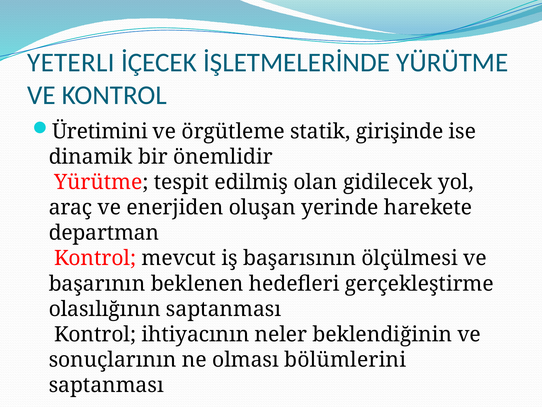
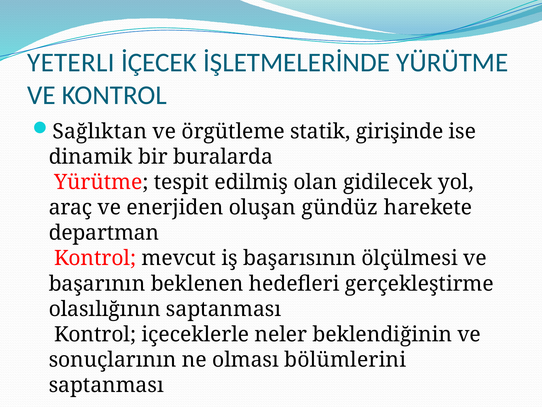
Üretimini: Üretimini -> Sağlıktan
önemlidir: önemlidir -> buralarda
yerinde: yerinde -> gündüz
ihtiyacının: ihtiyacının -> içeceklerle
